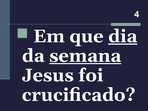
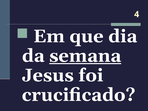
dia underline: present -> none
